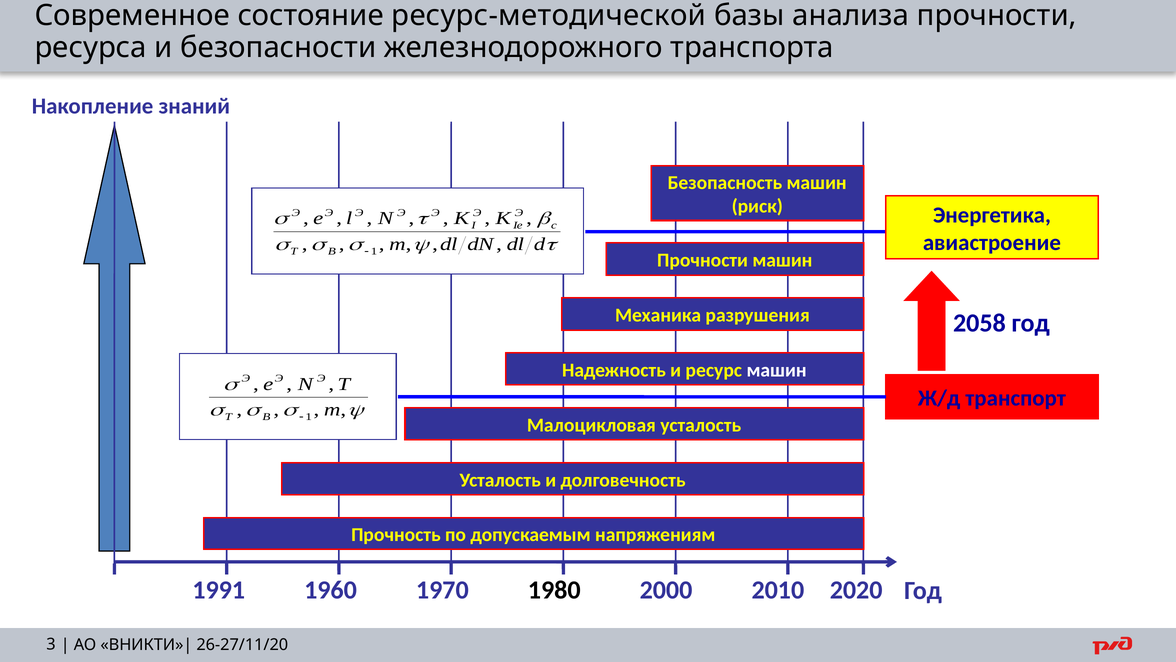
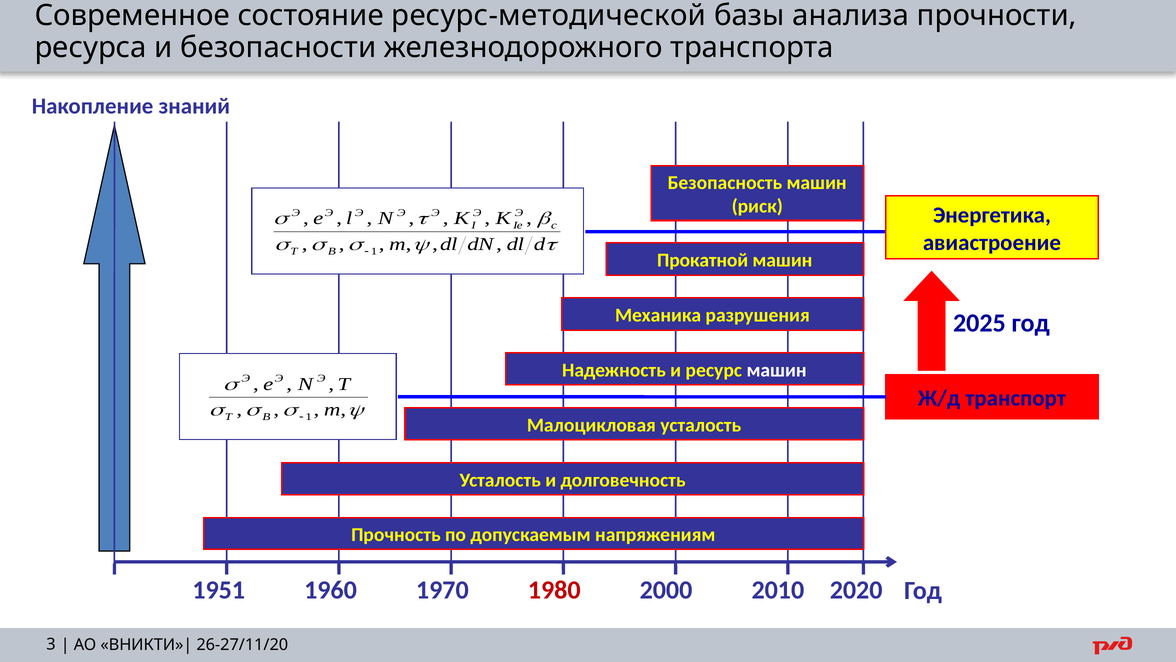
Прочности at (703, 260): Прочности -> Прокатной
2058: 2058 -> 2025
1991: 1991 -> 1951
1980 colour: black -> red
